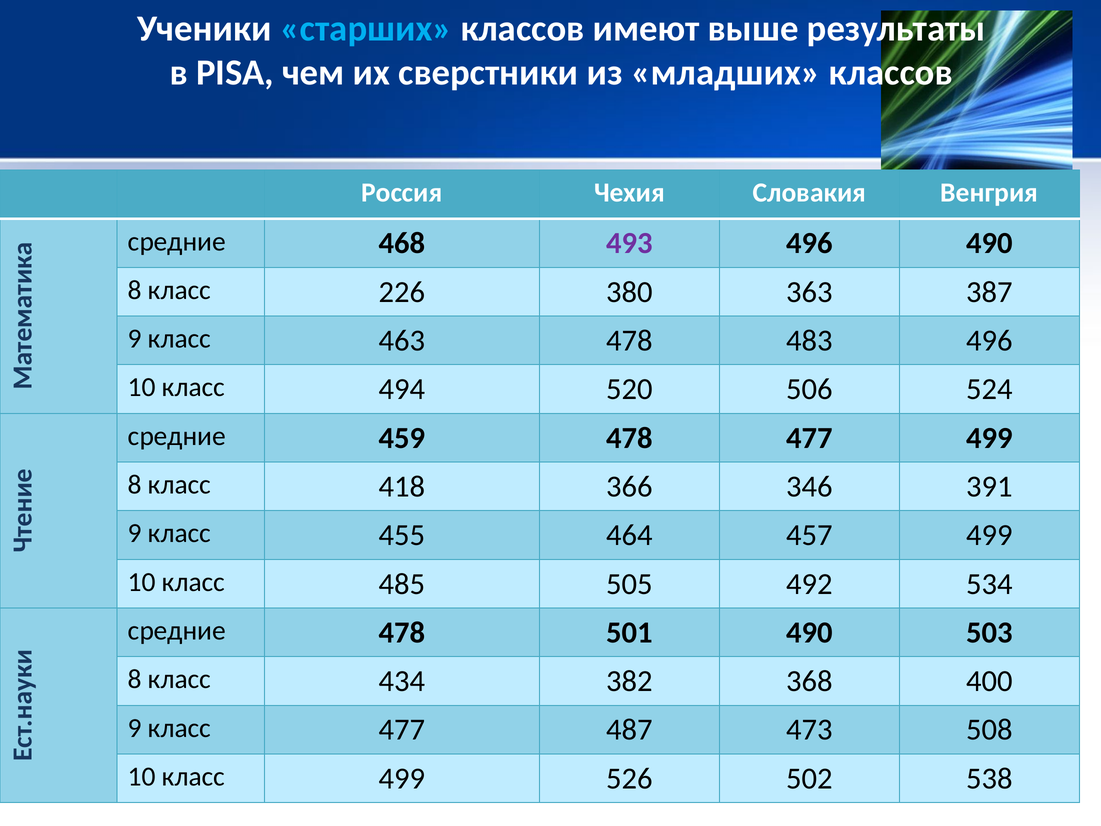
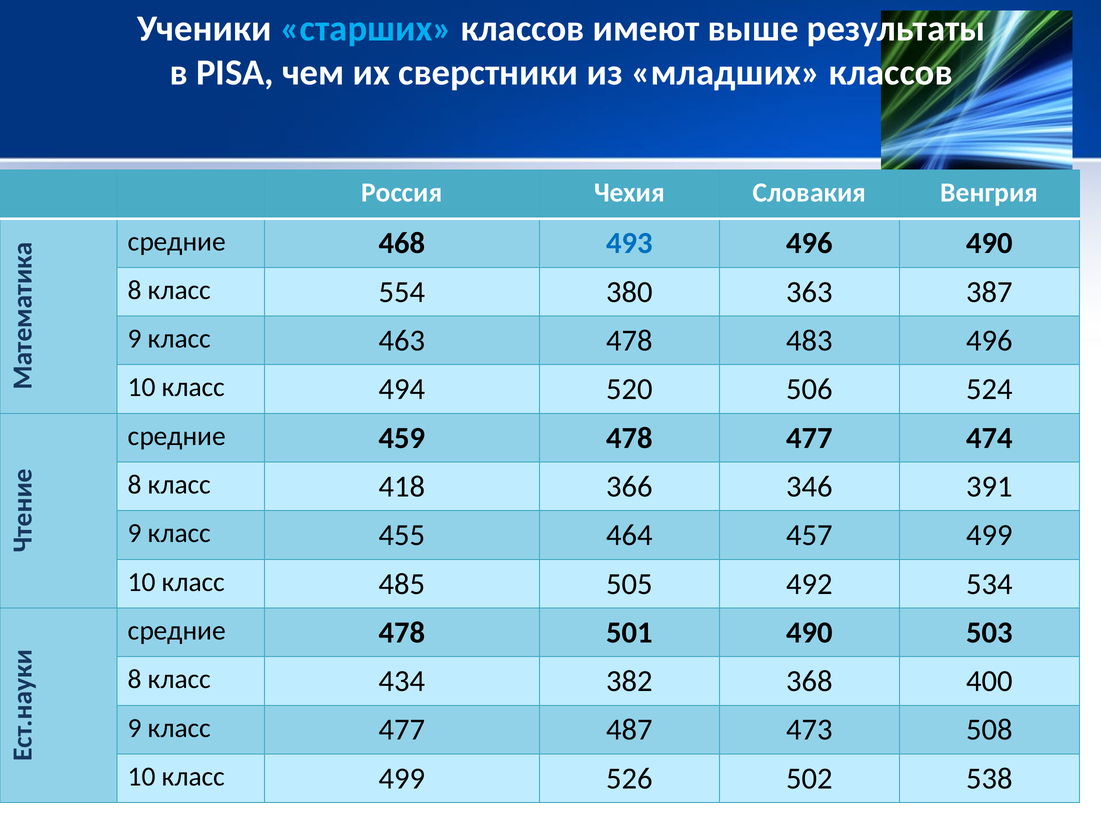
493 colour: purple -> blue
226: 226 -> 554
477 499: 499 -> 474
